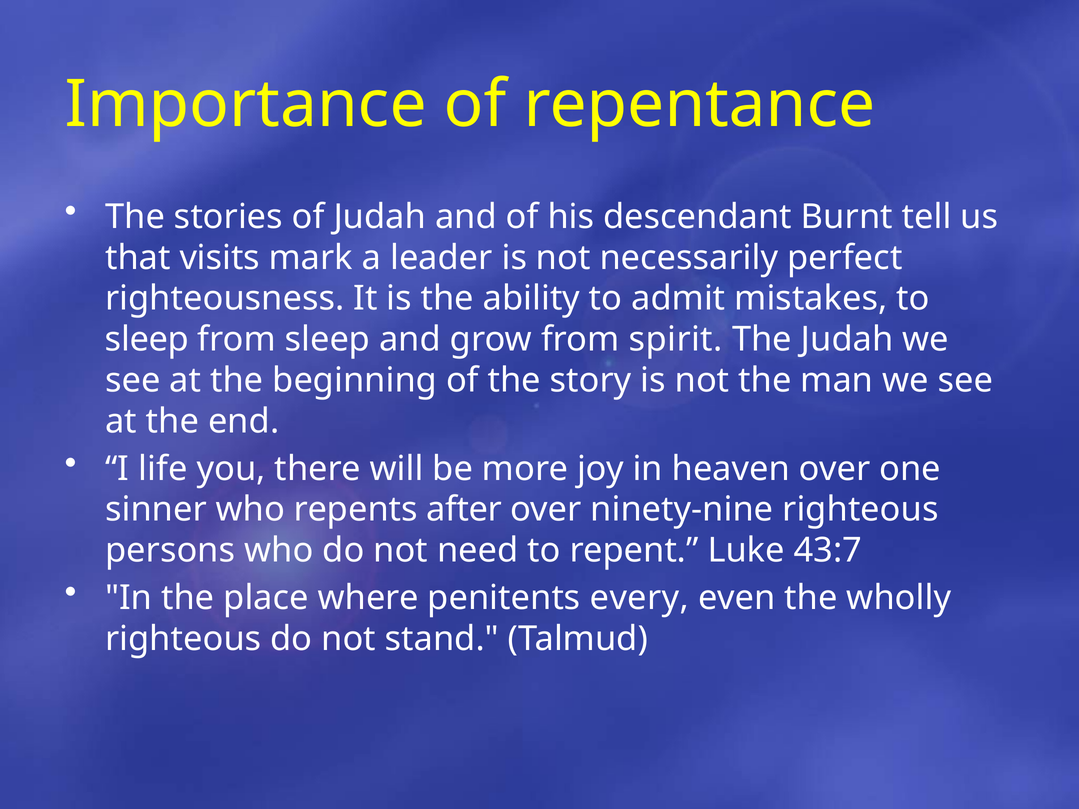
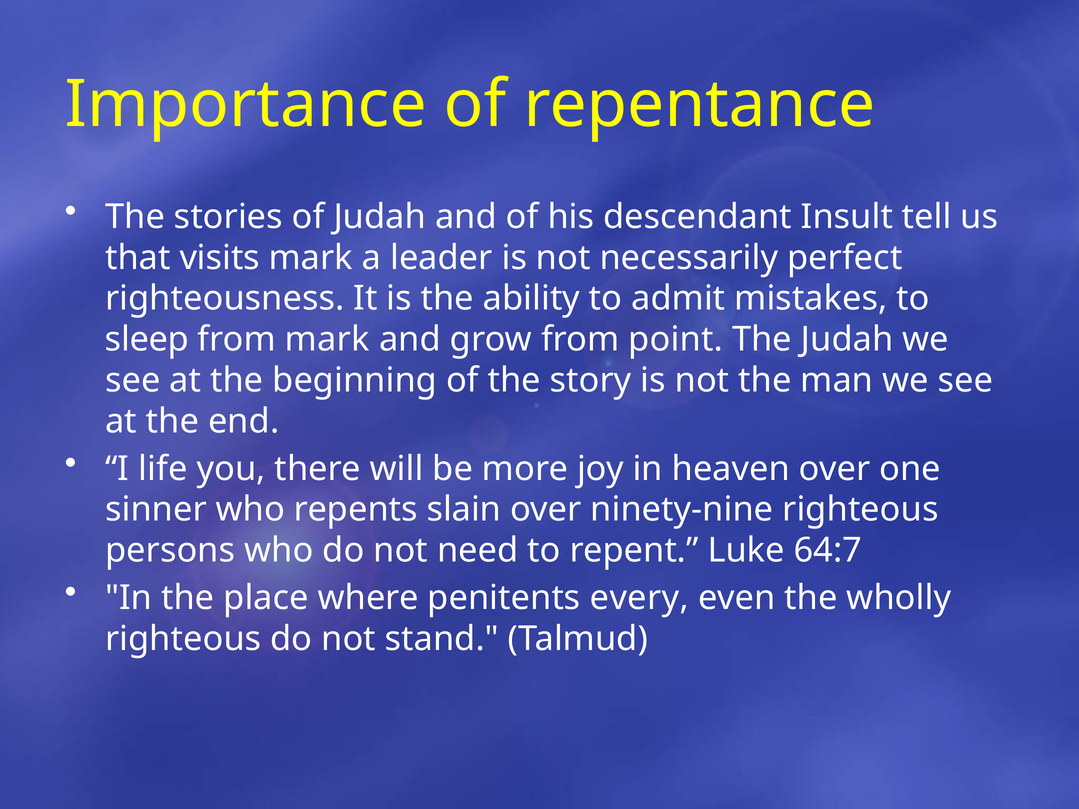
Burnt: Burnt -> Insult
from sleep: sleep -> mark
spirit: spirit -> point
after: after -> slain
43:7: 43:7 -> 64:7
